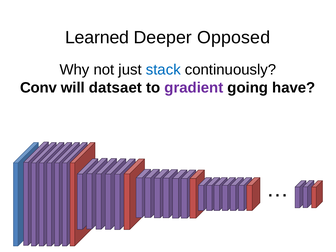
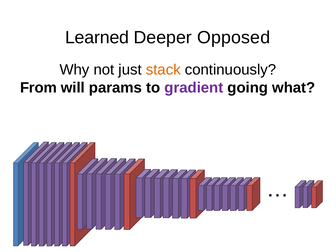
stack colour: blue -> orange
Conv: Conv -> From
datsaet: datsaet -> params
have: have -> what
